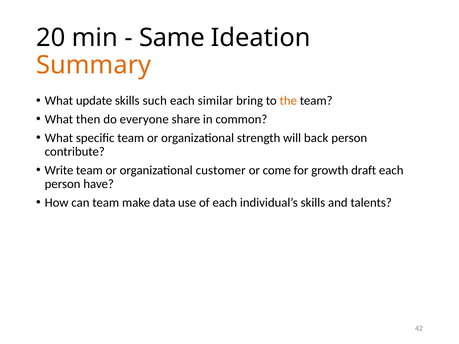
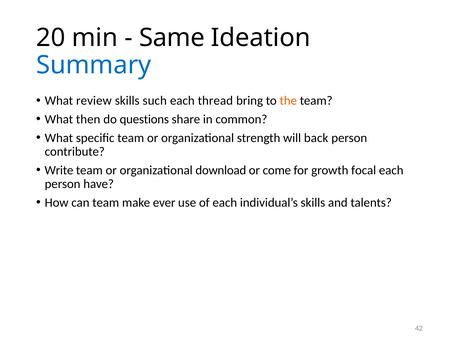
Summary colour: orange -> blue
update: update -> review
similar: similar -> thread
everyone: everyone -> questions
customer: customer -> download
draft: draft -> focal
data: data -> ever
